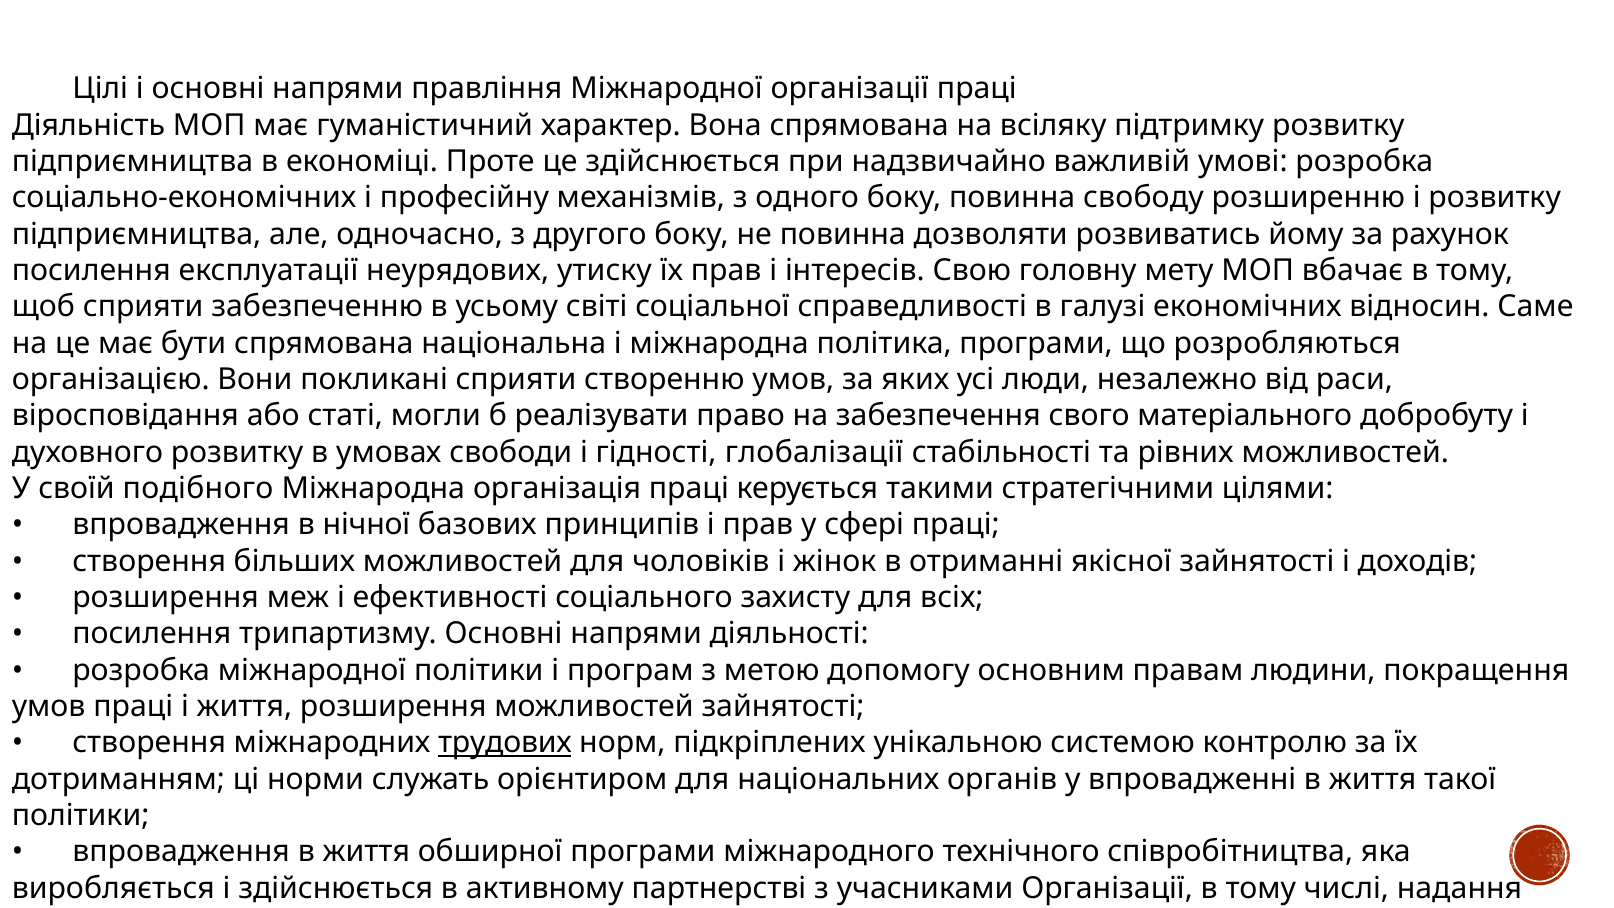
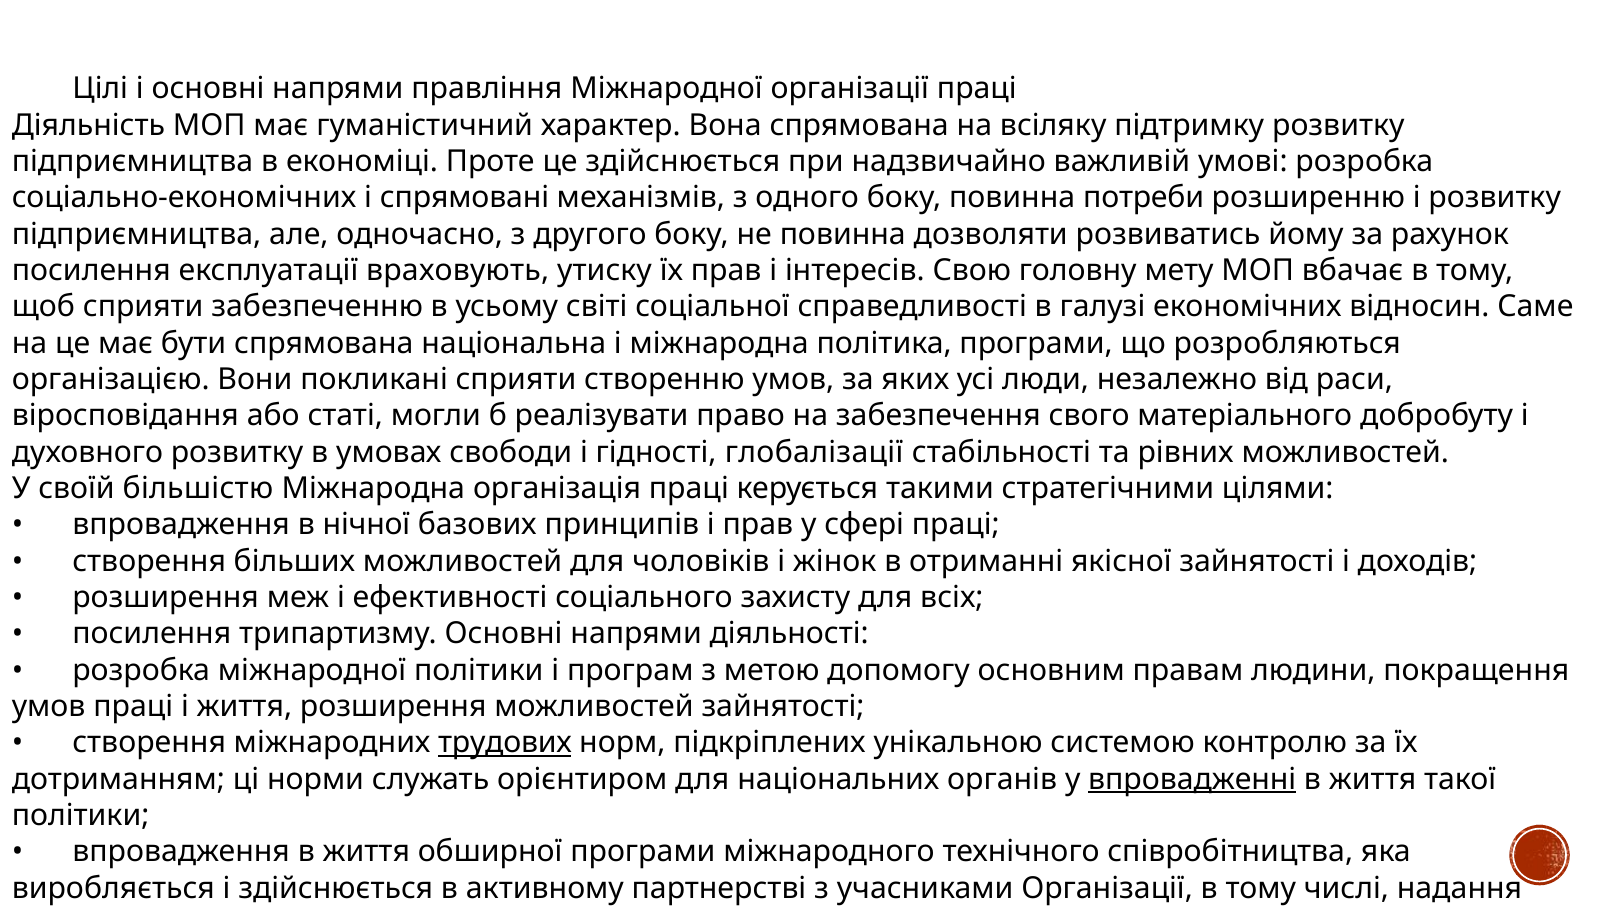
професійну: професійну -> спрямовані
свободу: свободу -> потреби
неурядових: неурядових -> враховують
подібного: подібного -> більшістю
впровадженні underline: none -> present
